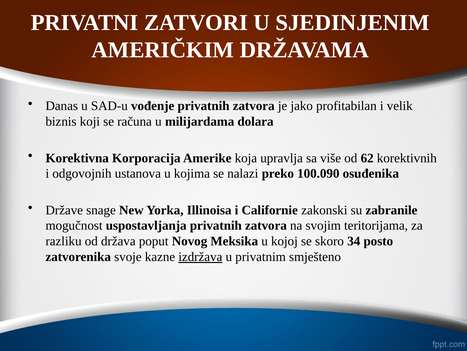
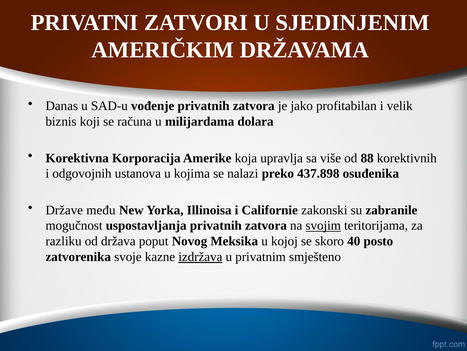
62: 62 -> 88
100.090: 100.090 -> 437.898
snage: snage -> među
svojim underline: none -> present
34: 34 -> 40
